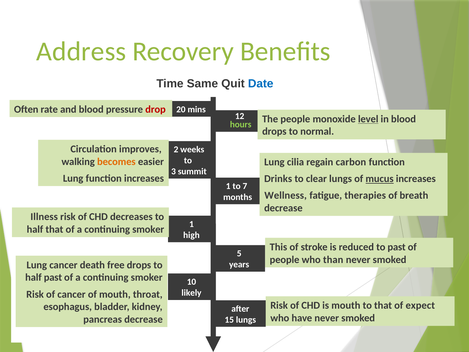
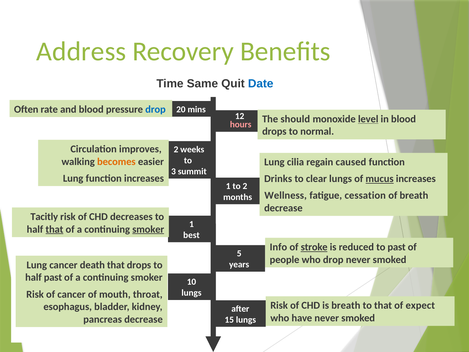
drop at (155, 109) colour: red -> blue
The people: people -> should
hours colour: light green -> pink
carbon: carbon -> caused
to 7: 7 -> 2
therapies: therapies -> cessation
Illness: Illness -> Tacitly
that at (54, 229) underline: none -> present
smoker at (148, 229) underline: none -> present
high: high -> best
This: This -> Info
stroke underline: none -> present
who than: than -> drop
free at (116, 265): free -> that
likely at (191, 293): likely -> lungs
is mouth: mouth -> breath
